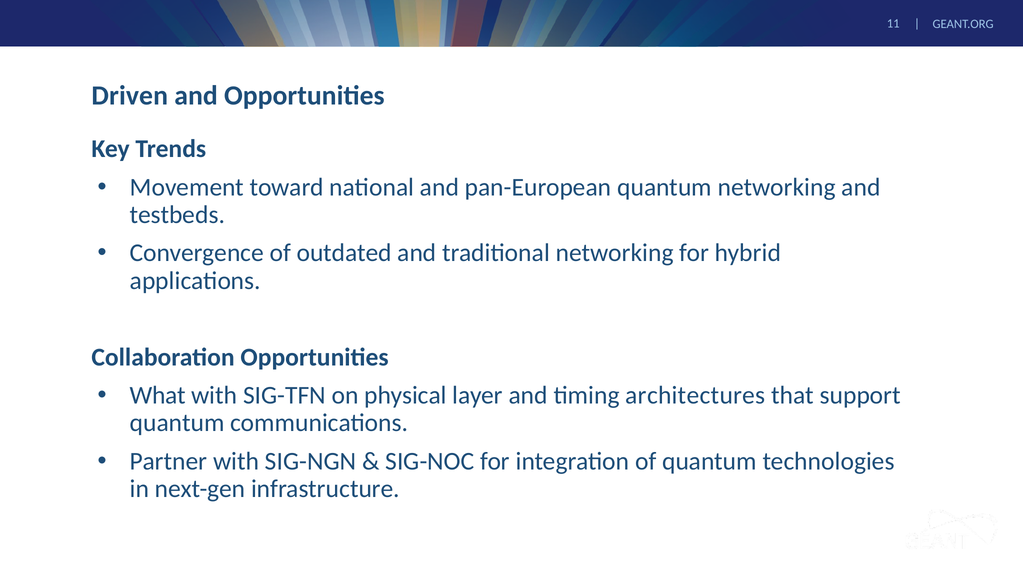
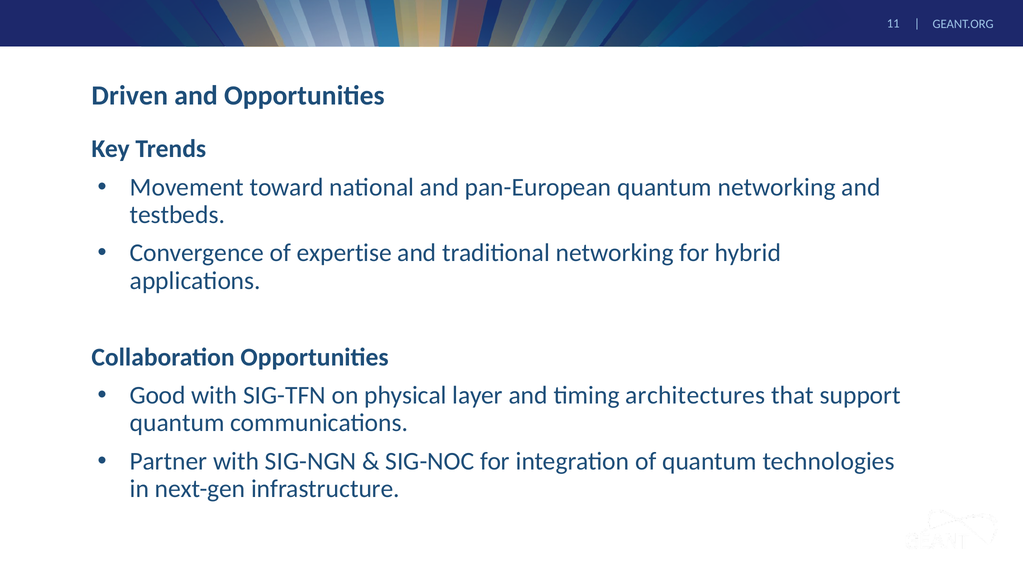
outdated: outdated -> expertise
What: What -> Good
